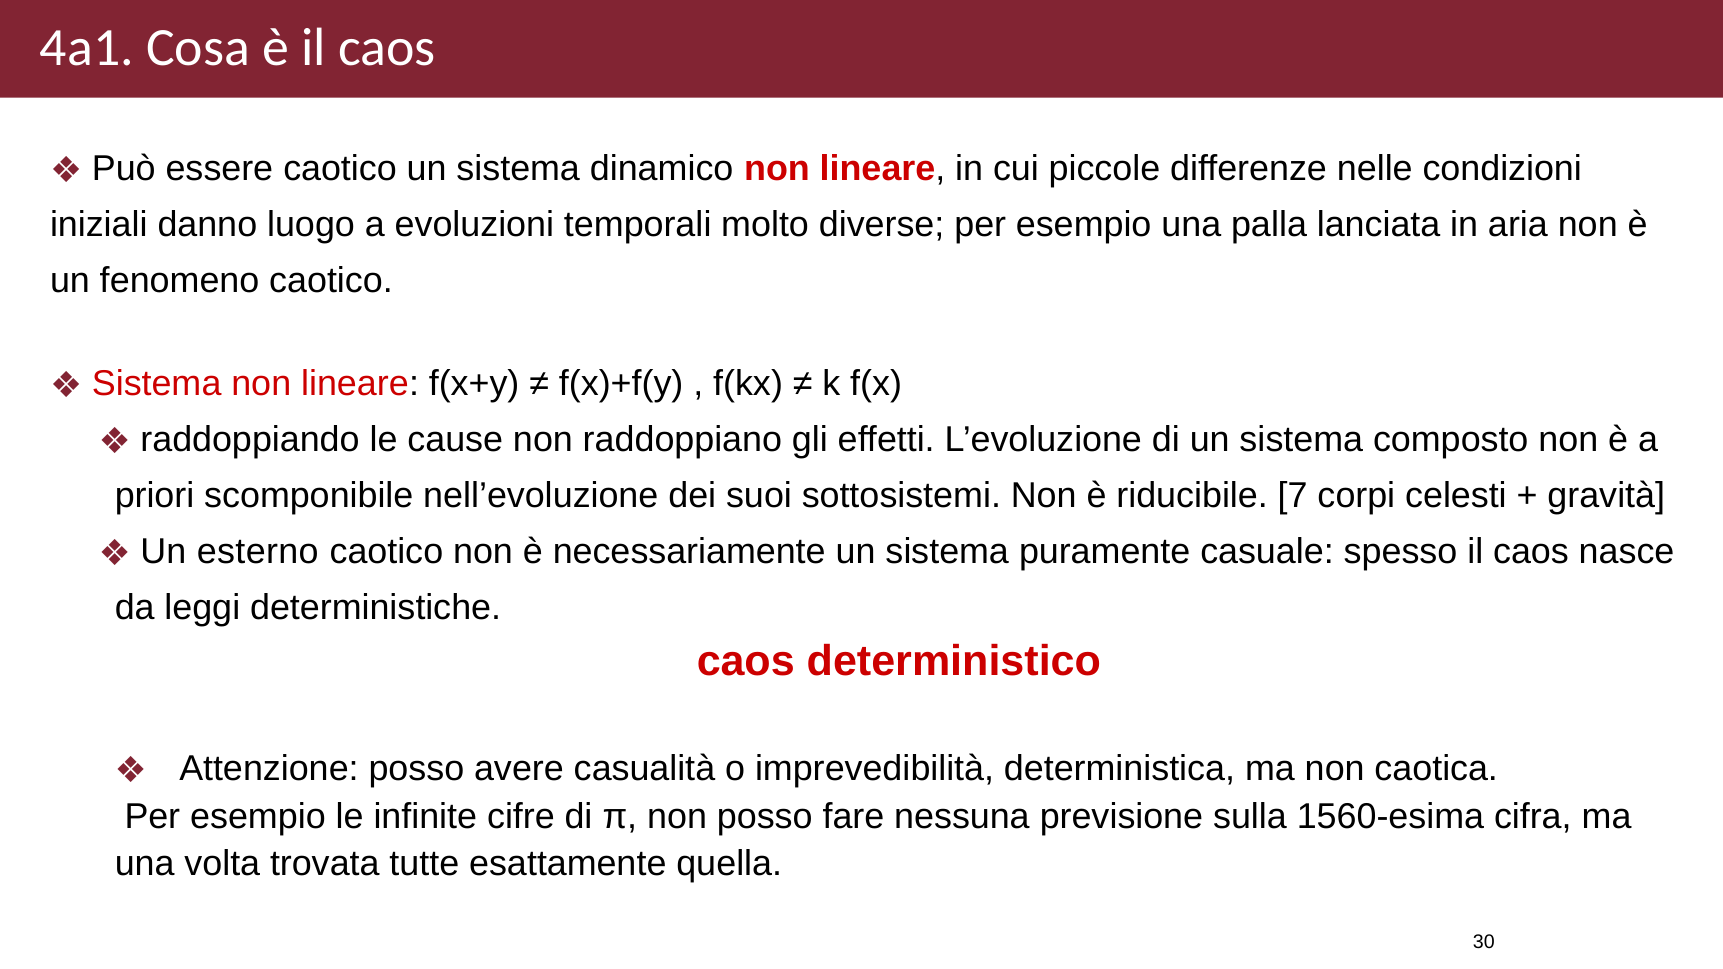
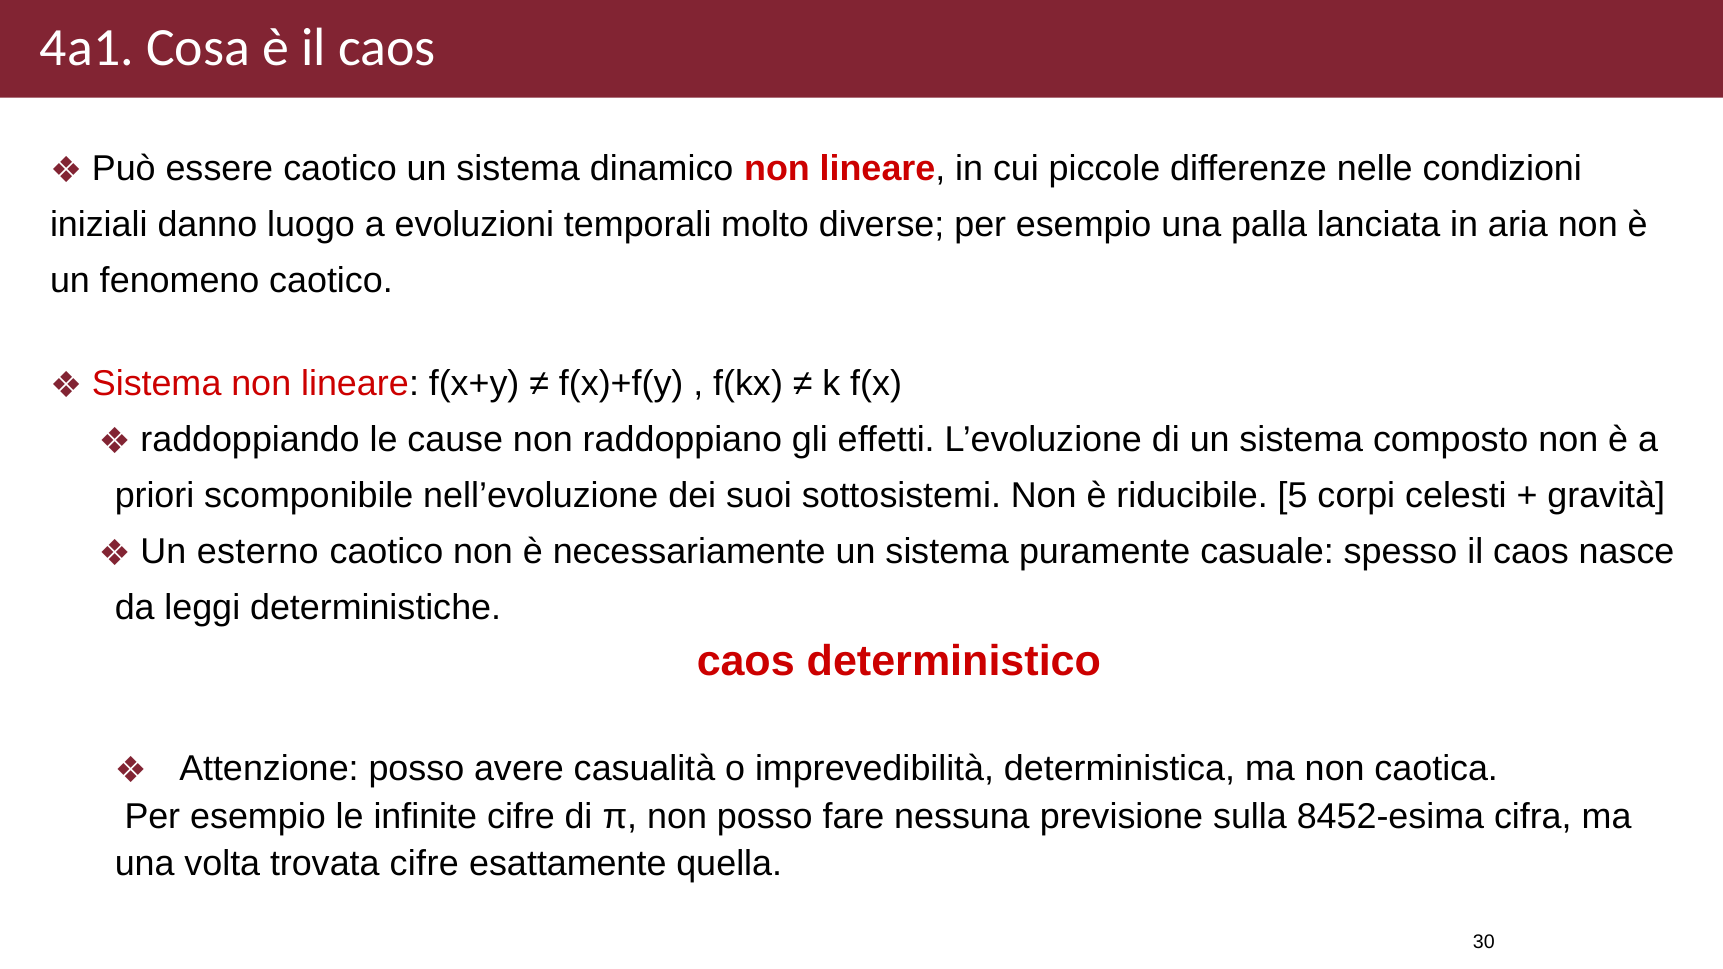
7: 7 -> 5
1560-esima: 1560-esima -> 8452-esima
trovata tutte: tutte -> cifre
